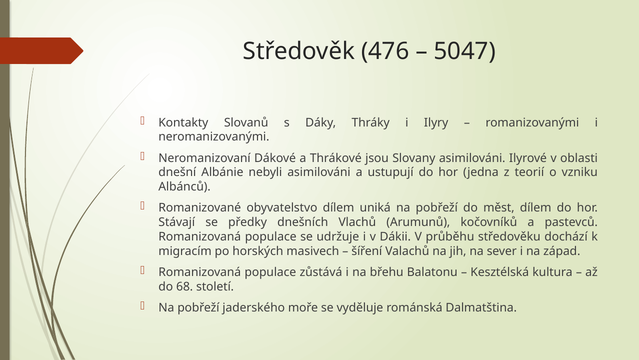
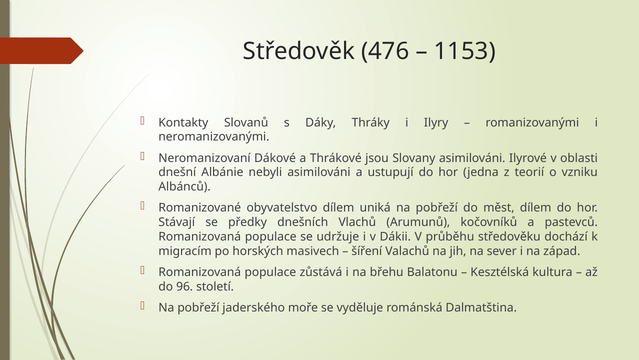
5047: 5047 -> 1153
68: 68 -> 96
